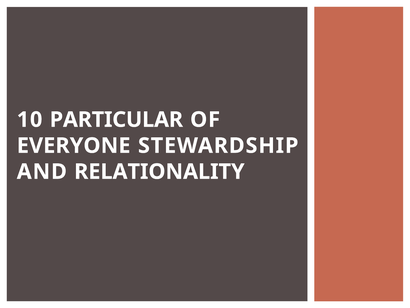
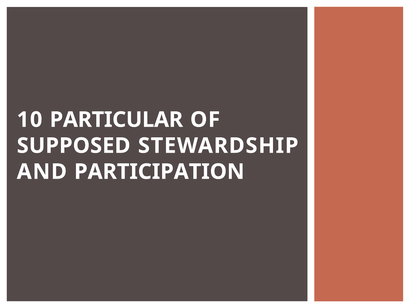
EVERYONE: EVERYONE -> SUPPOSED
RELATIONALITY: RELATIONALITY -> PARTICIPATION
